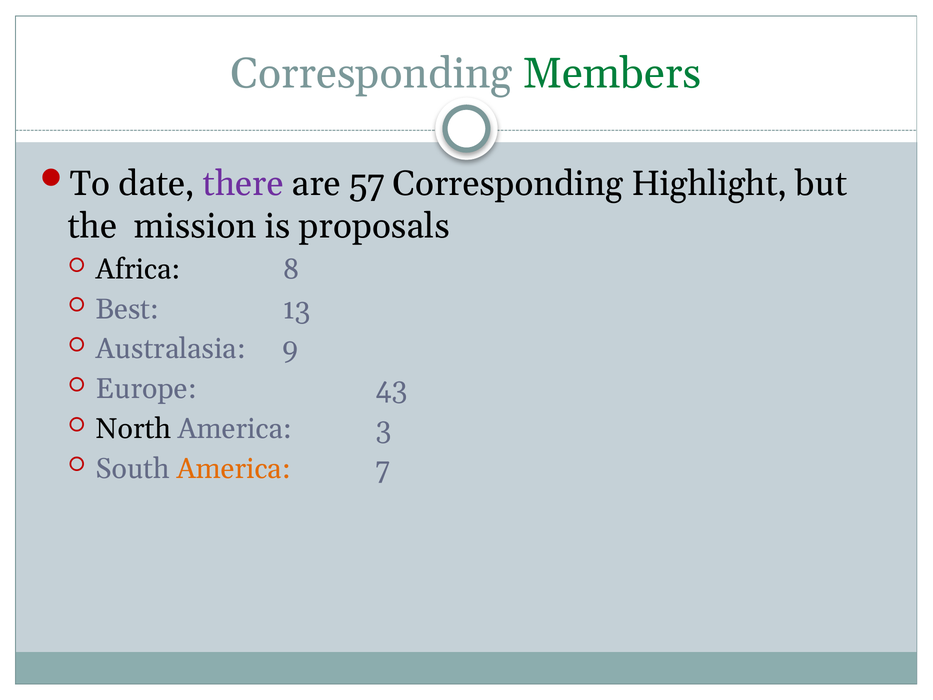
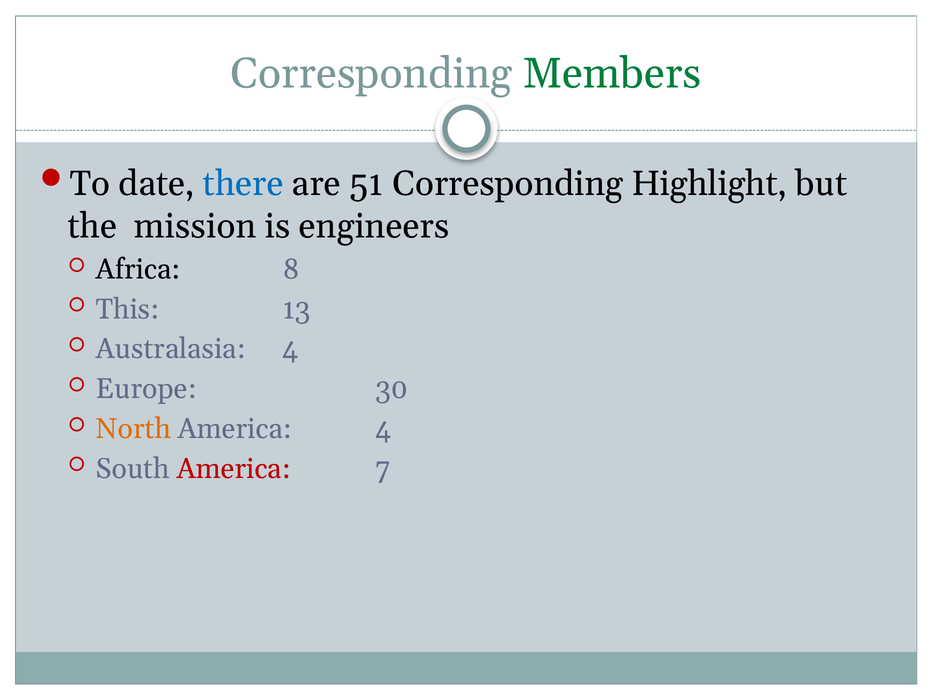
there colour: purple -> blue
57: 57 -> 51
proposals: proposals -> engineers
Best: Best -> This
Australasia 9: 9 -> 4
43: 43 -> 30
North colour: black -> orange
America 3: 3 -> 4
America at (234, 468) colour: orange -> red
